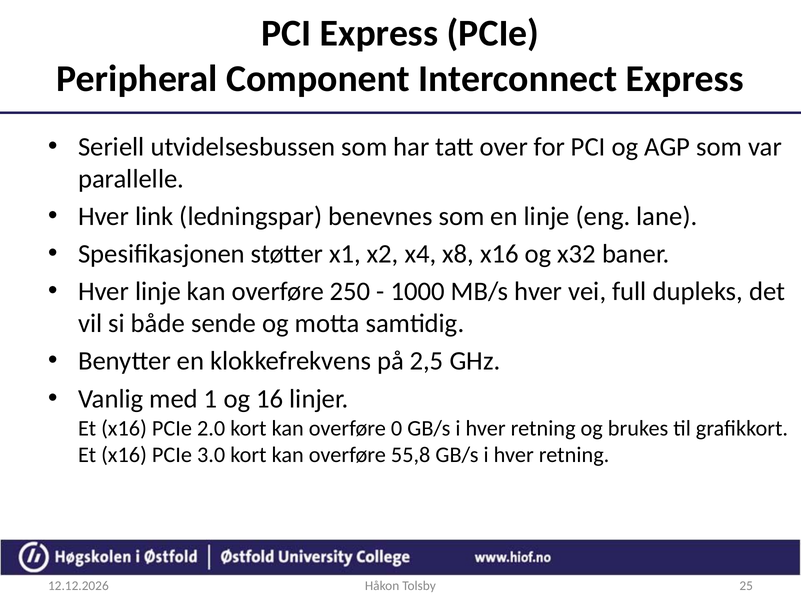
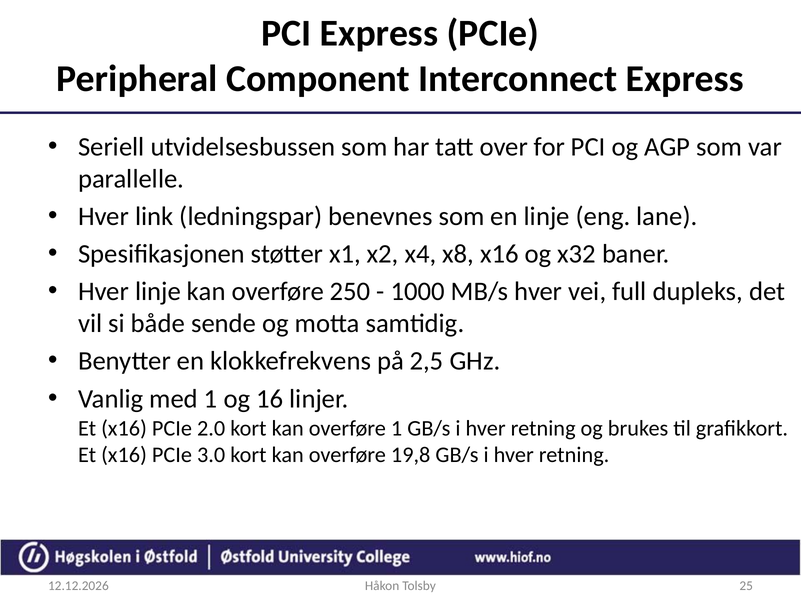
overføre 0: 0 -> 1
55,8: 55,8 -> 19,8
